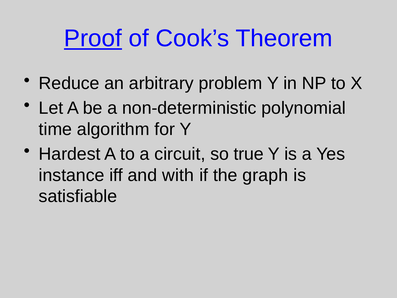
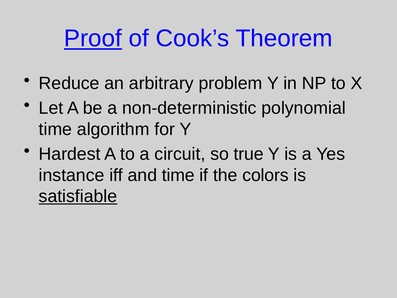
and with: with -> time
graph: graph -> colors
satisfiable underline: none -> present
